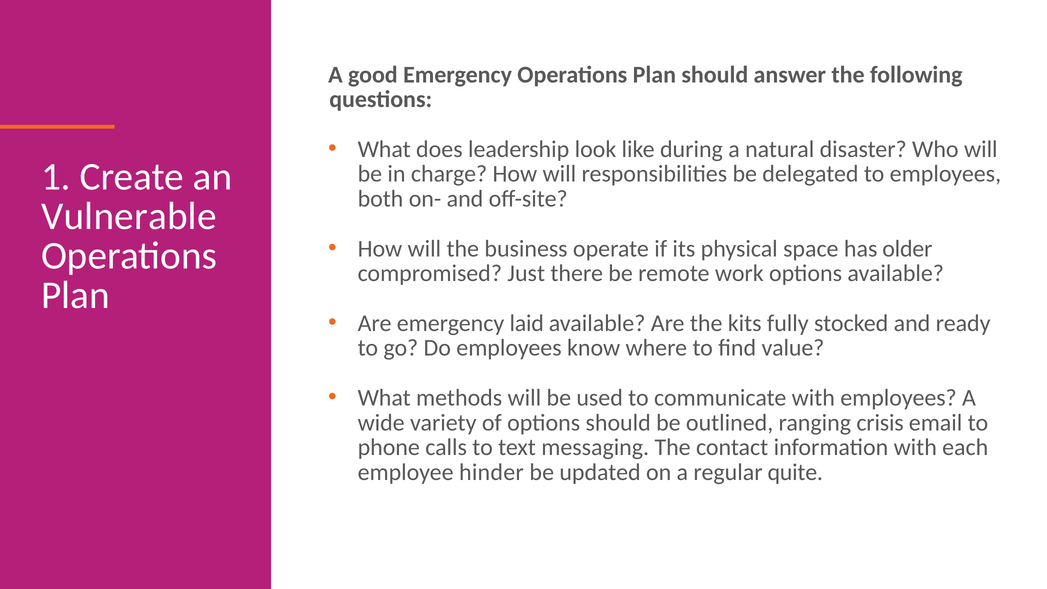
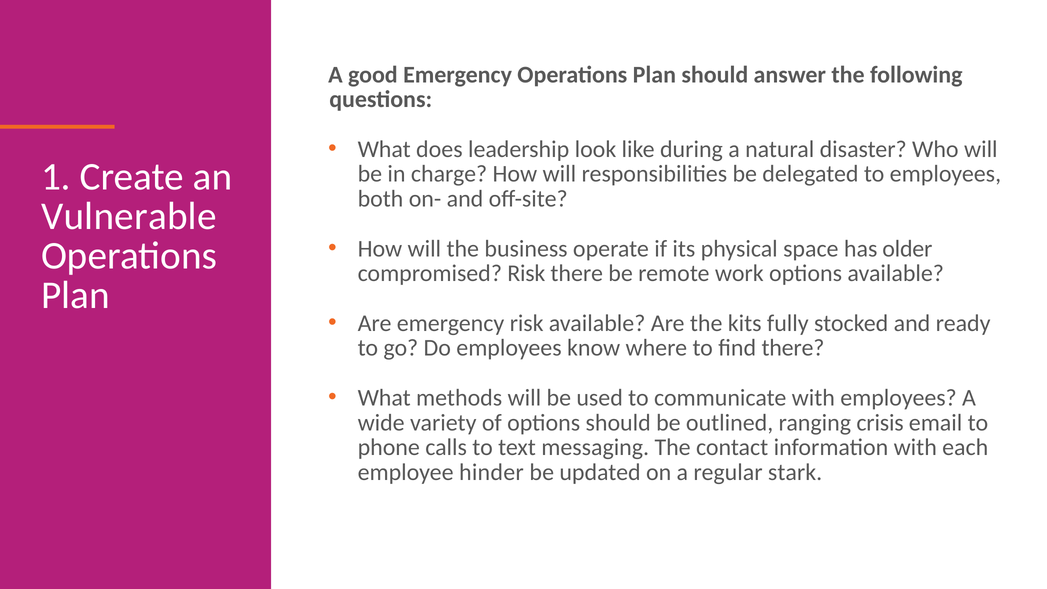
compromised Just: Just -> Risk
emergency laid: laid -> risk
find value: value -> there
quite: quite -> stark
